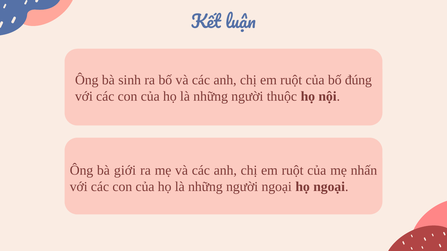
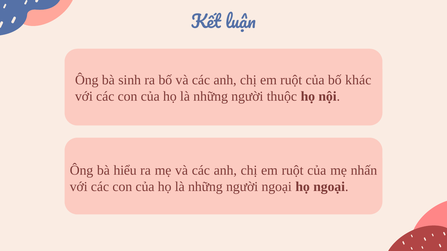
đúng: đúng -> khác
giới: giới -> hiểu
